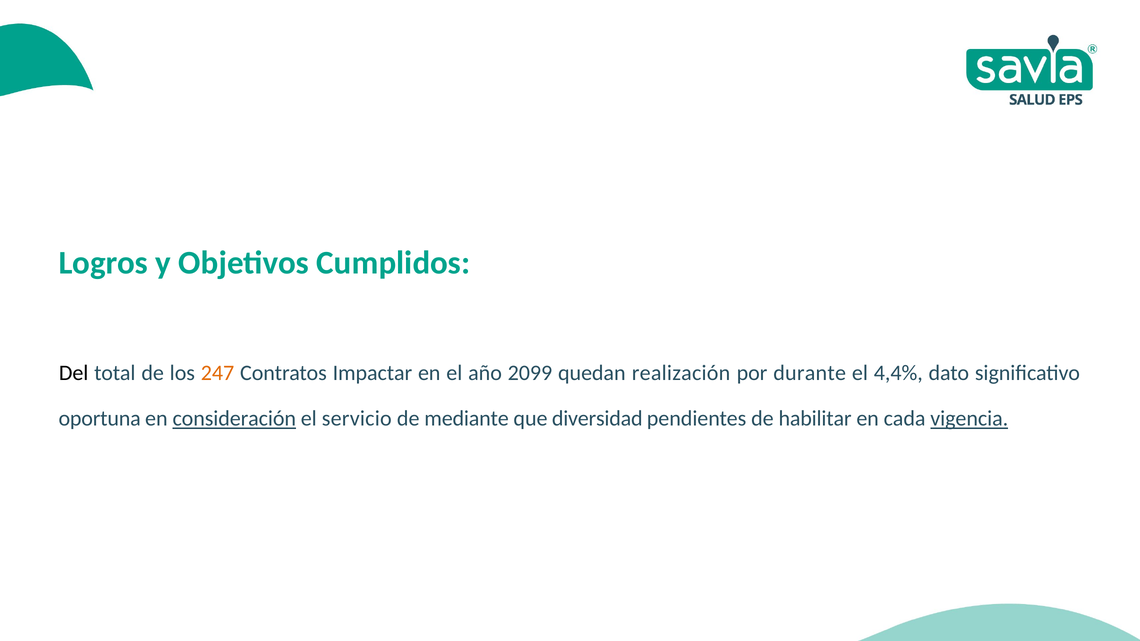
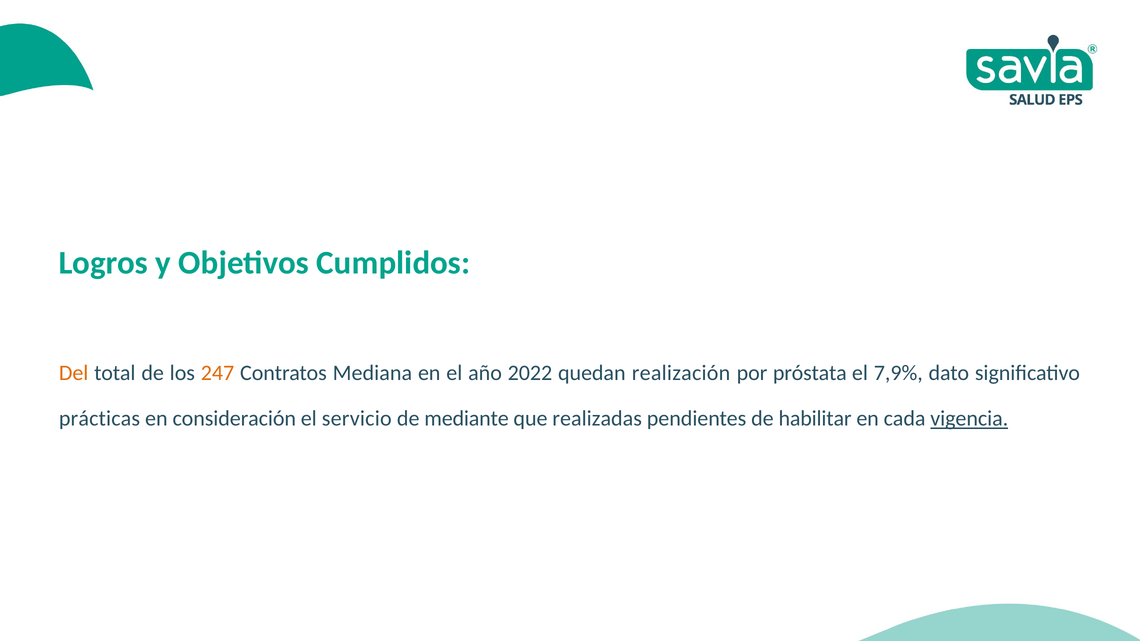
Del colour: black -> orange
Impactar: Impactar -> Mediana
2099: 2099 -> 2022
durante: durante -> próstata
4,4%: 4,4% -> 7,9%
oportuna: oportuna -> prácticas
consideración underline: present -> none
diversidad: diversidad -> realizadas
